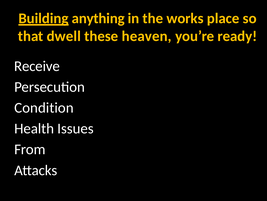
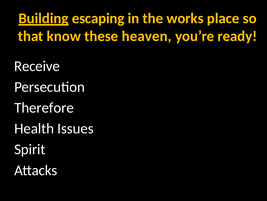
anything: anything -> escaping
dwell: dwell -> know
Condition: Condition -> Therefore
From: From -> Spirit
